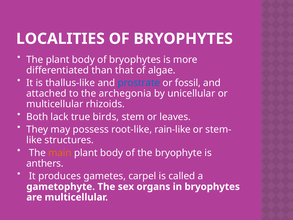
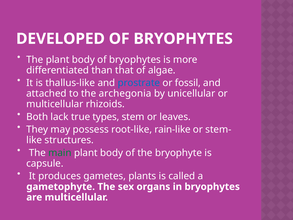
LOCALITIES: LOCALITIES -> DEVELOPED
birds: birds -> types
main colour: orange -> green
anthers: anthers -> capsule
carpel: carpel -> plants
